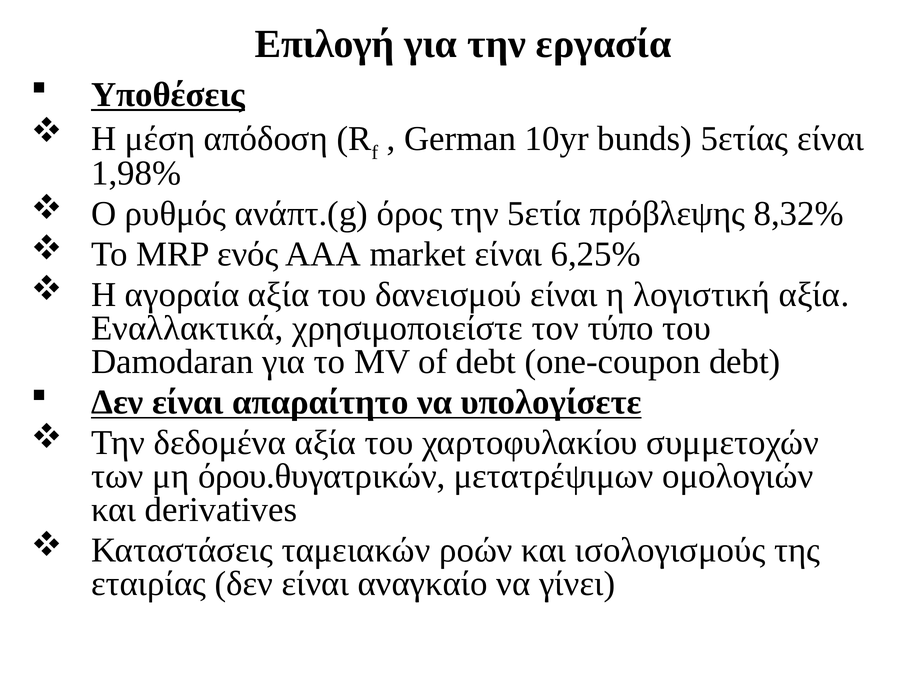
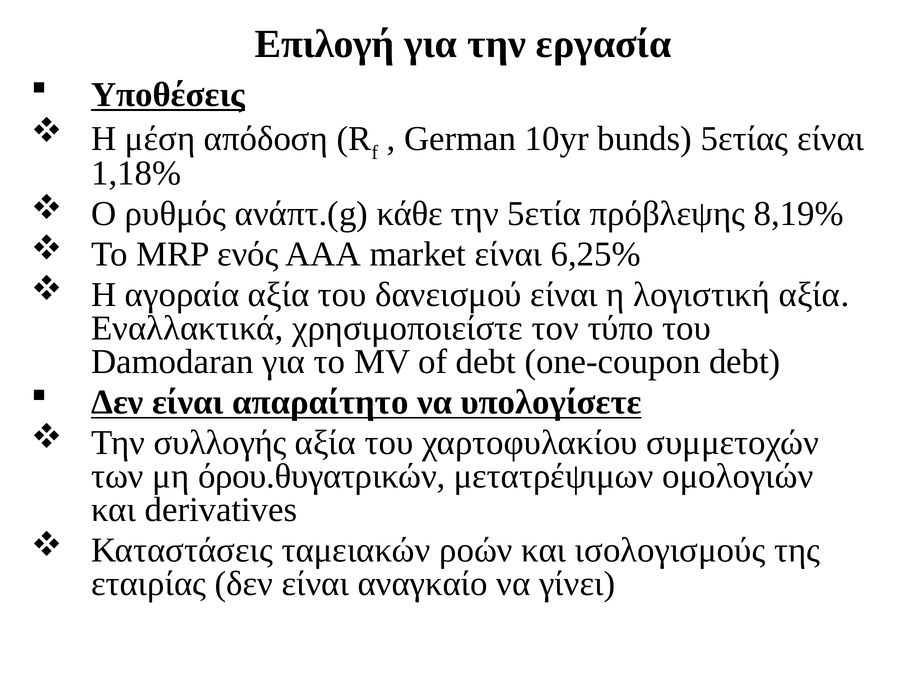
1,98%: 1,98% -> 1,18%
όρος: όρος -> κάθε
8,32%: 8,32% -> 8,19%
δεδομένα: δεδομένα -> συλλογής
